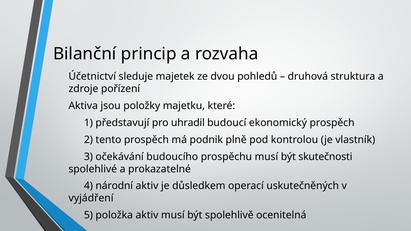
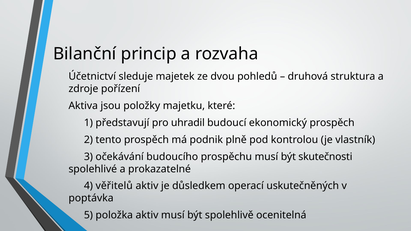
národní: národní -> věřitelů
vyjádření: vyjádření -> poptávka
